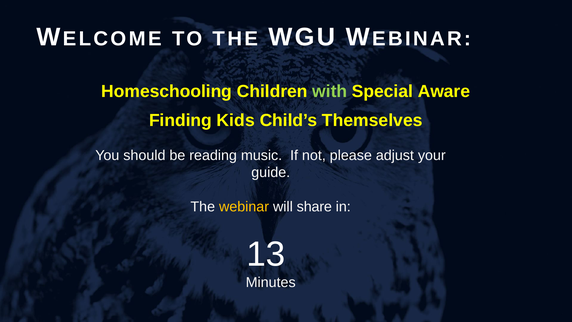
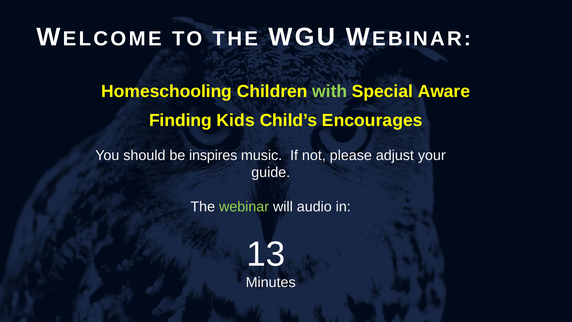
Themselves: Themselves -> Encourages
reading: reading -> inspires
webinar colour: yellow -> light green
share: share -> audio
